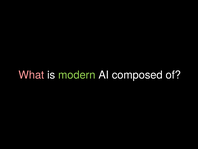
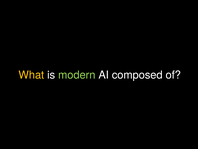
What colour: pink -> yellow
